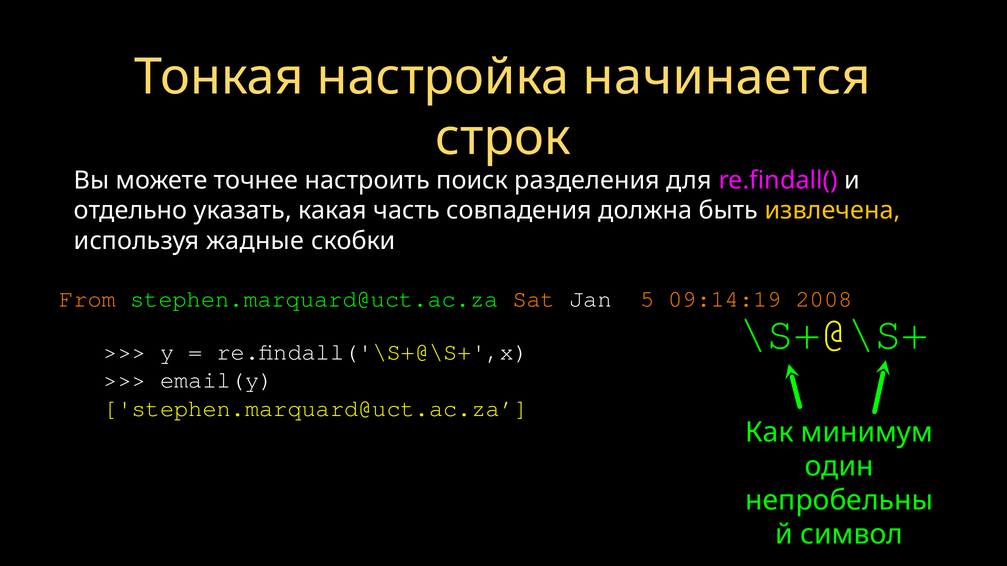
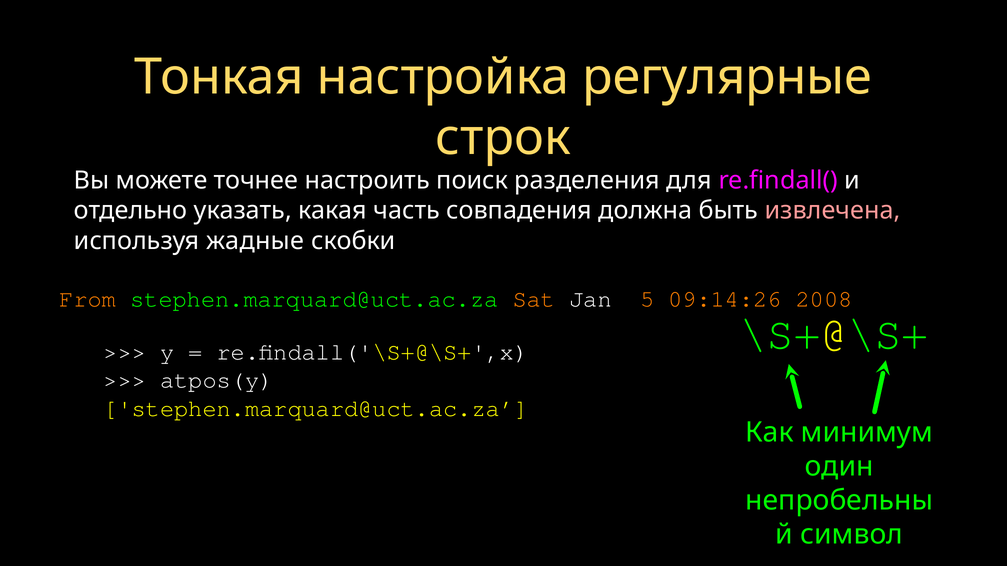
начинается: начинается -> регулярные
извлечена colour: yellow -> pink
09:14:19: 09:14:19 -> 09:14:26
email(y: email(y -> atpos(y
